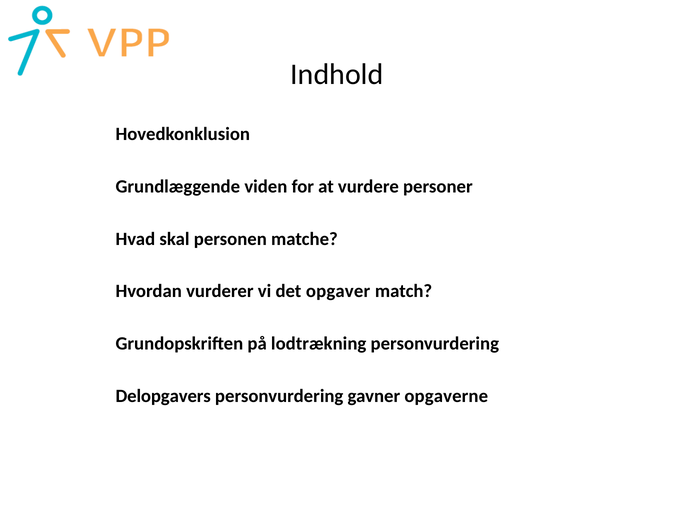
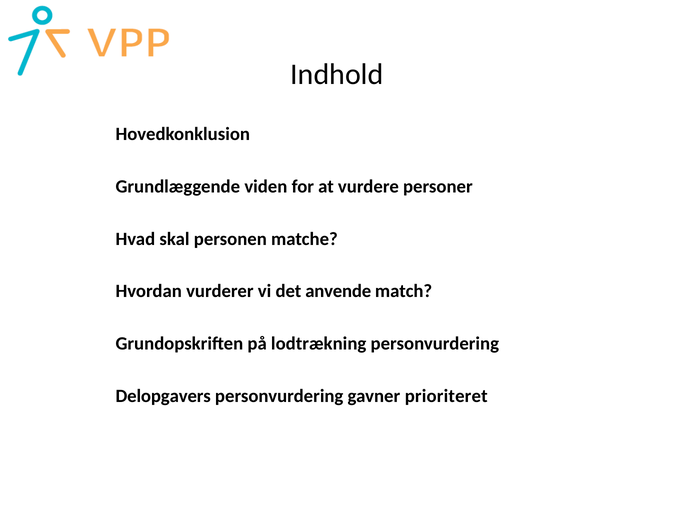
opgaver: opgaver -> anvende
opgaverne: opgaverne -> prioriteret
